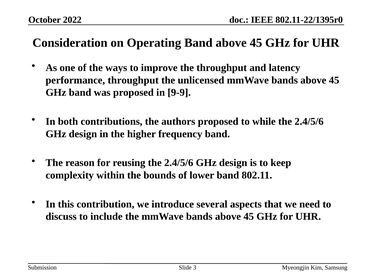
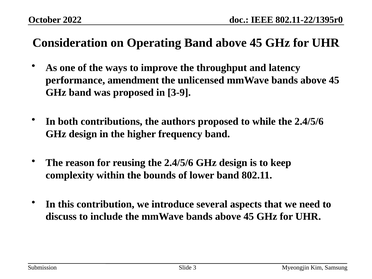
performance throughput: throughput -> amendment
9-9: 9-9 -> 3-9
